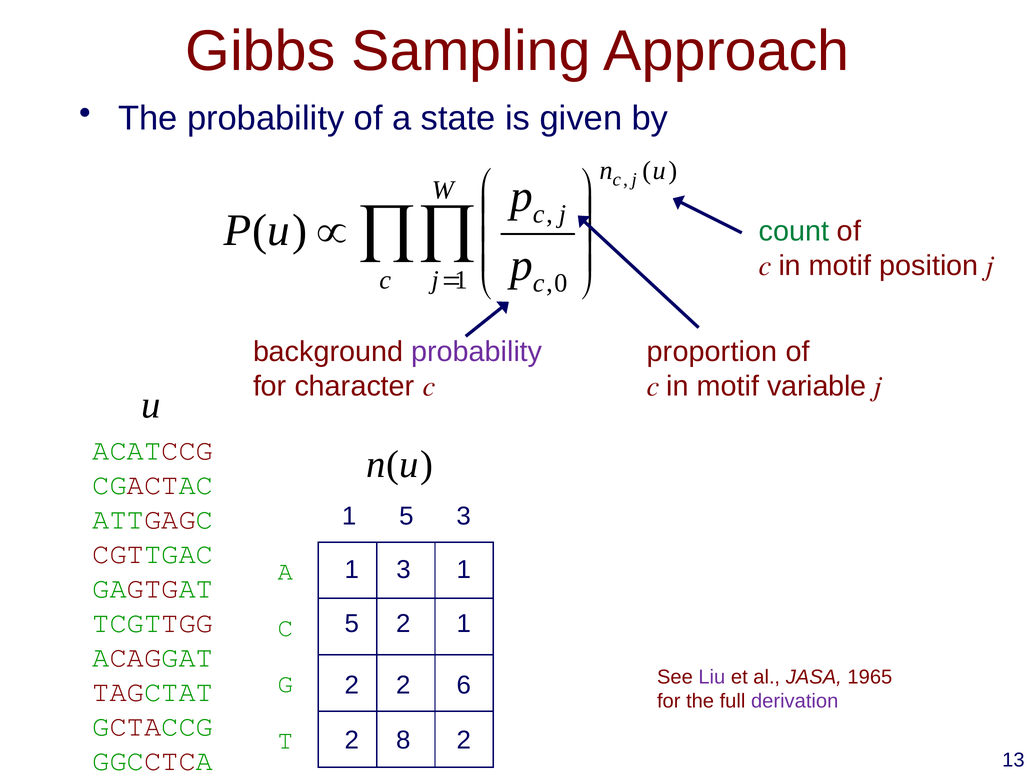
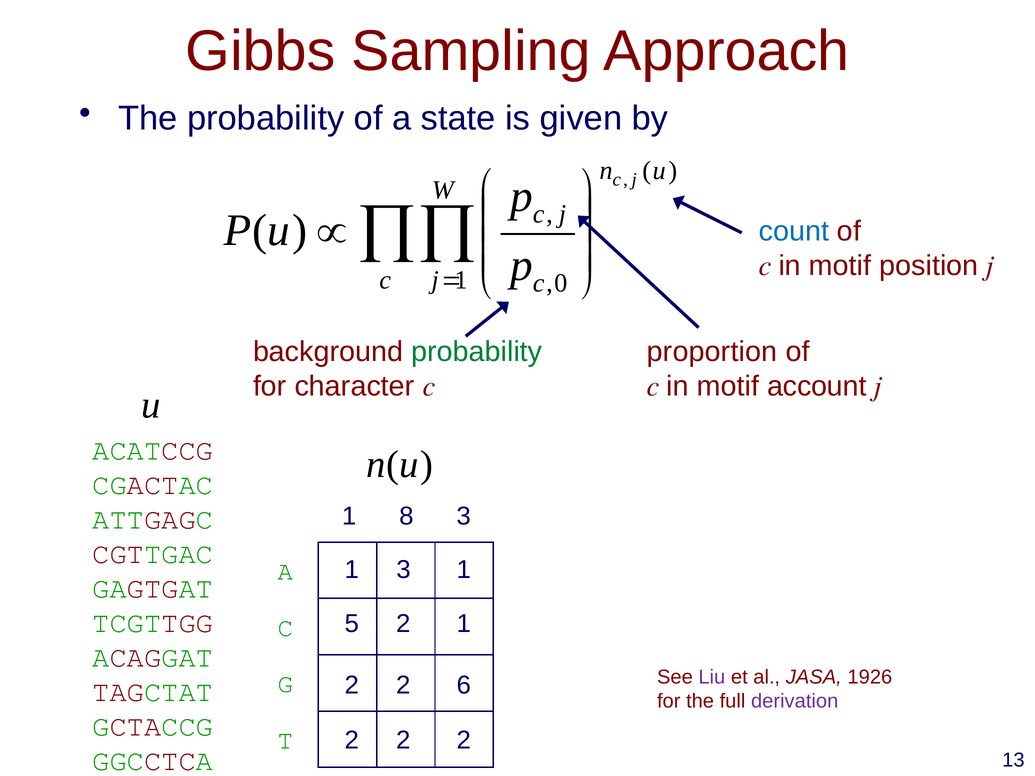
count colour: green -> blue
probability at (477, 352) colour: purple -> green
variable: variable -> account
5 at (406, 517): 5 -> 8
1965: 1965 -> 1926
8 at (403, 740): 8 -> 2
